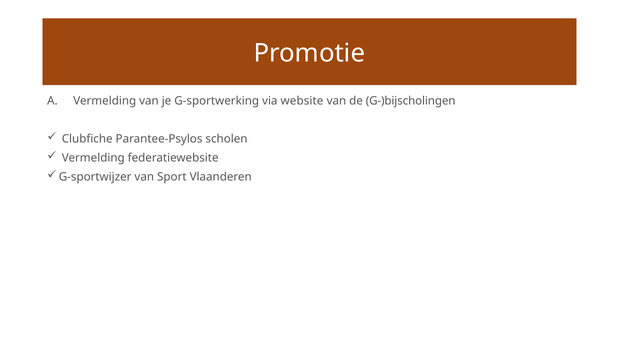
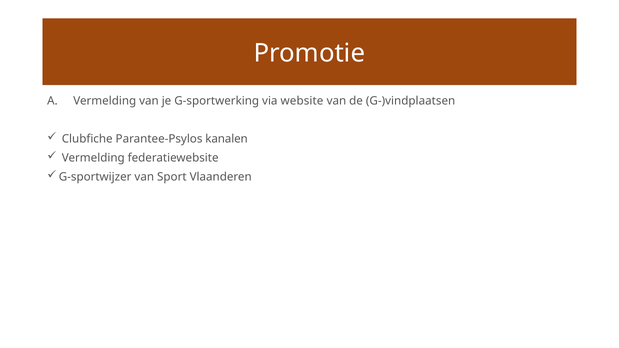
G-)bijscholingen: G-)bijscholingen -> G-)vindplaatsen
scholen: scholen -> kanalen
